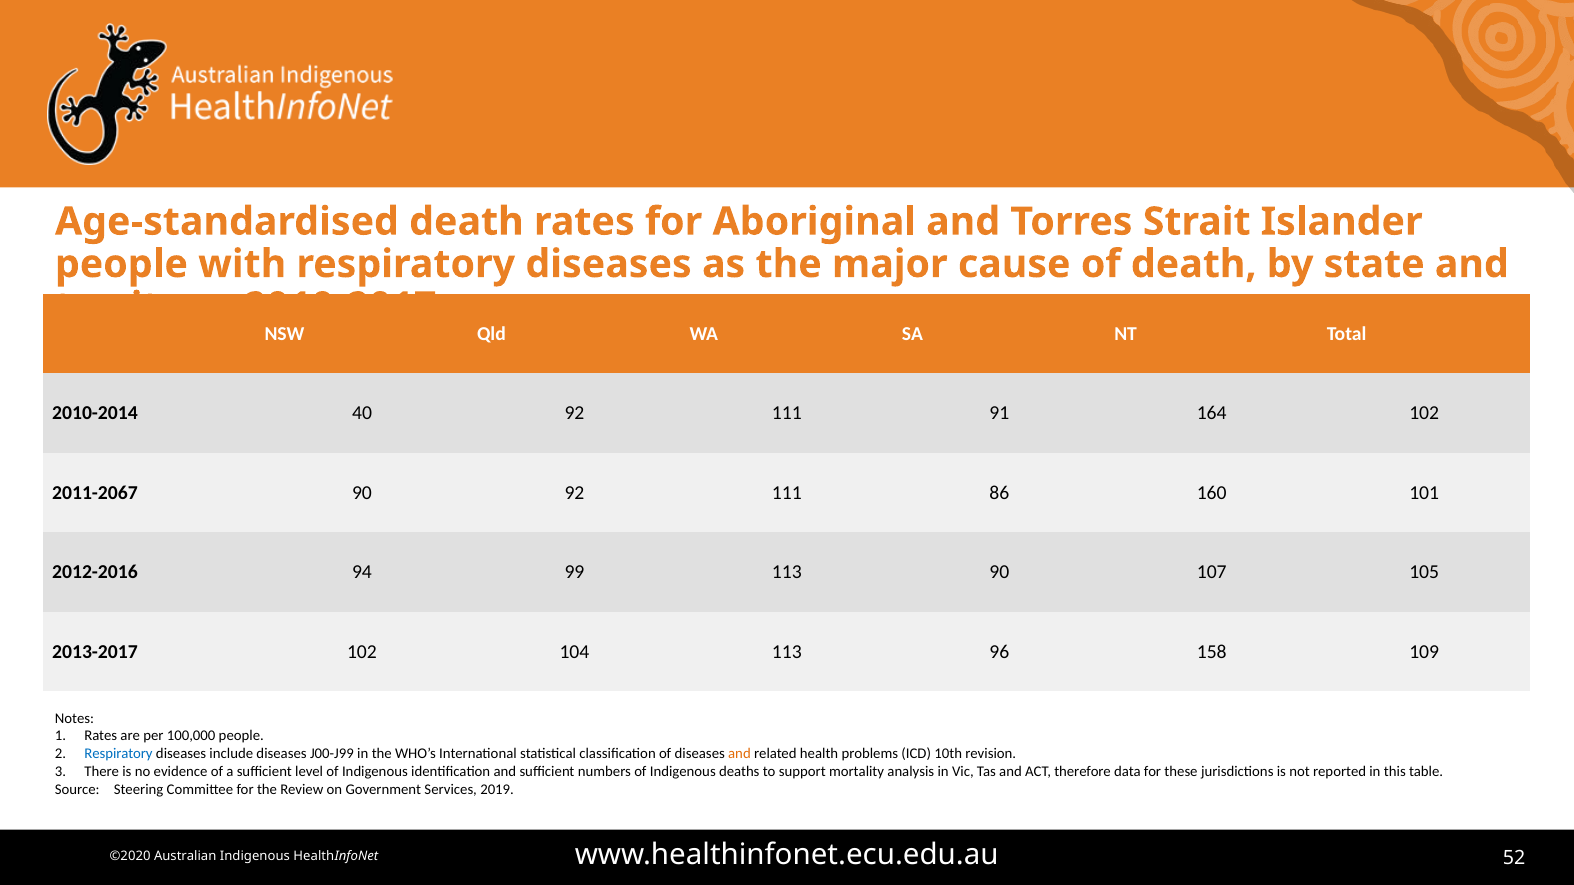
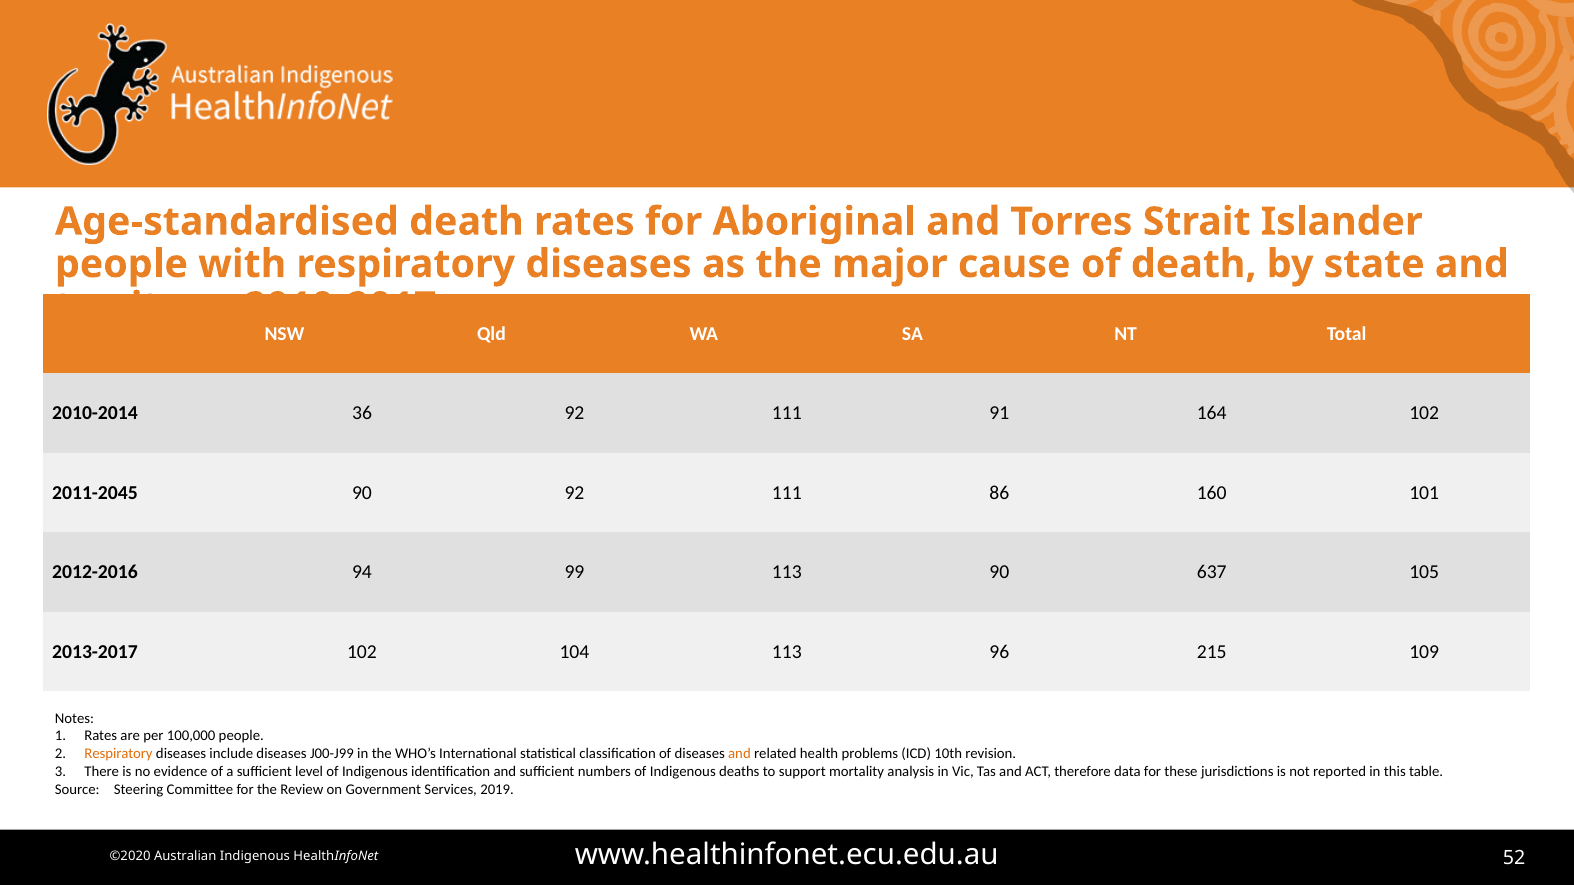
40: 40 -> 36
2011-2067: 2011-2067 -> 2011-2045
107: 107 -> 637
158: 158 -> 215
Respiratory at (119, 754) colour: blue -> orange
